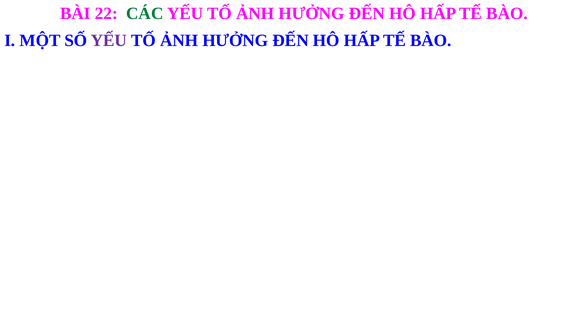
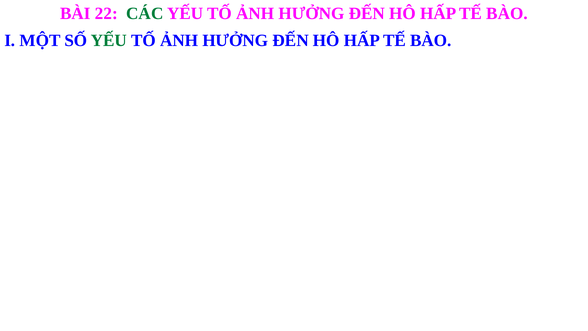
YẾU at (109, 41) colour: purple -> green
